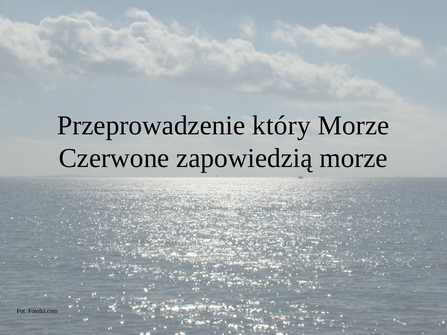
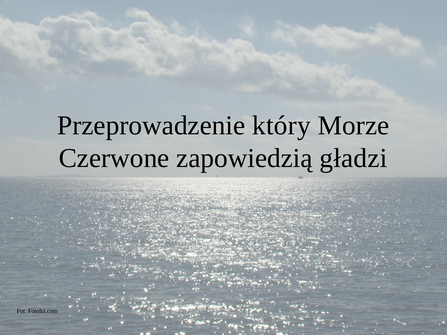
zapowiedzią morze: morze -> gładzi
